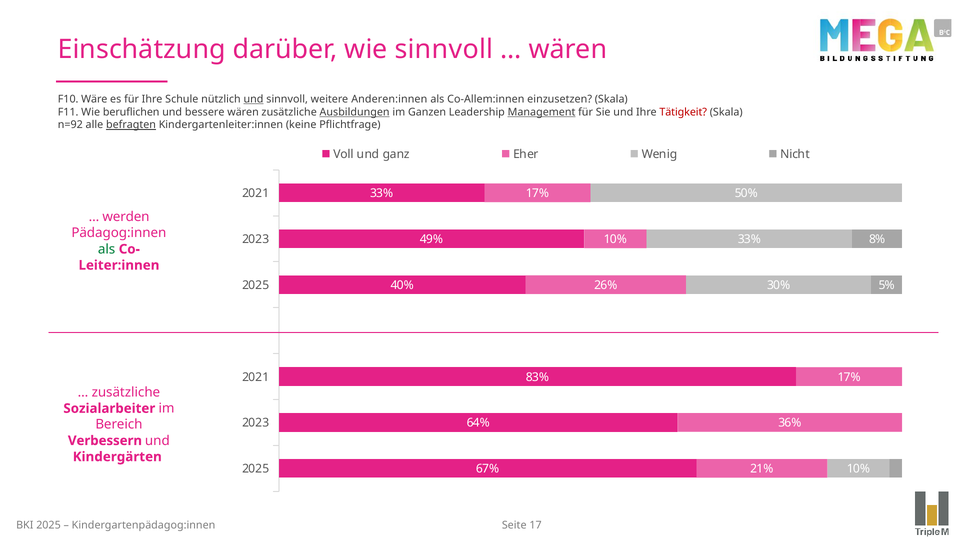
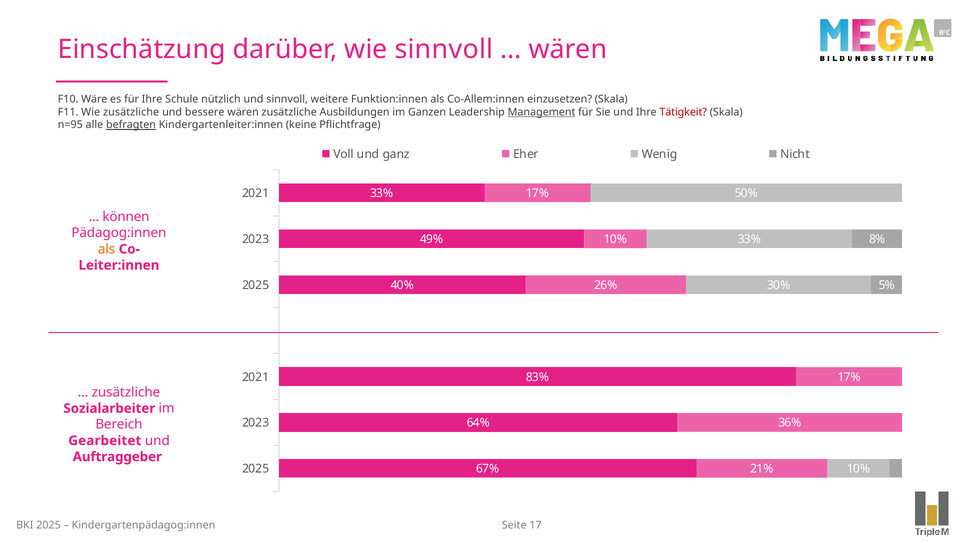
und at (254, 99) underline: present -> none
Anderen:innen: Anderen:innen -> Funktion:innen
Wie beruflichen: beruflichen -> zusätzliche
Ausbildungen underline: present -> none
n=92: n=92 -> n=95
werden: werden -> können
als at (107, 249) colour: green -> orange
Verbessern: Verbessern -> Gearbeitet
Kindergärten: Kindergärten -> Auftraggeber
